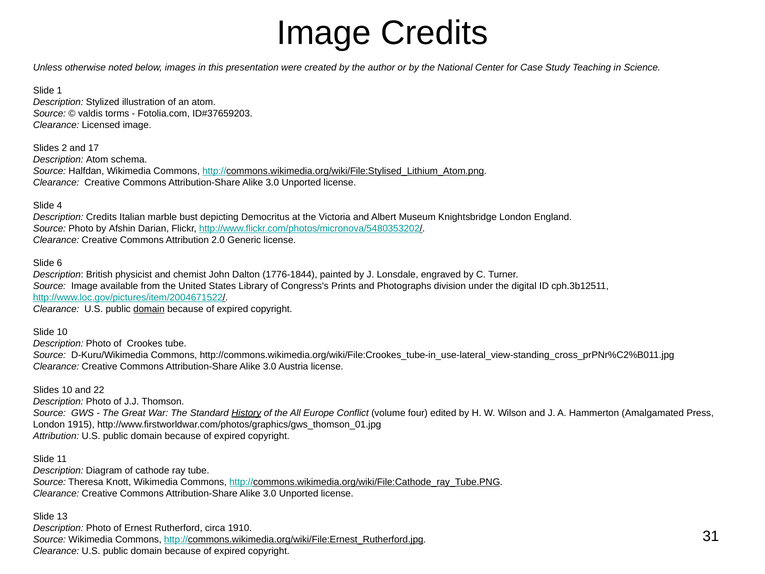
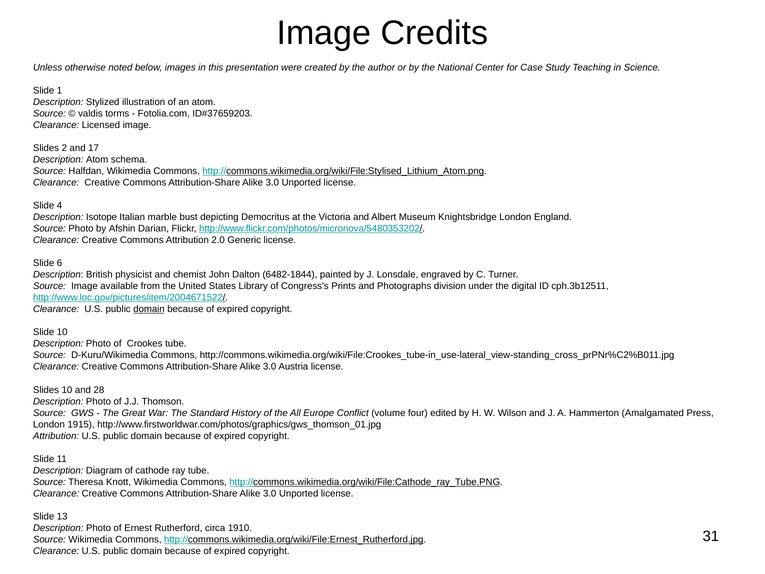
Description Credits: Credits -> Isotope
1776-1844: 1776-1844 -> 6482-1844
22: 22 -> 28
History underline: present -> none
